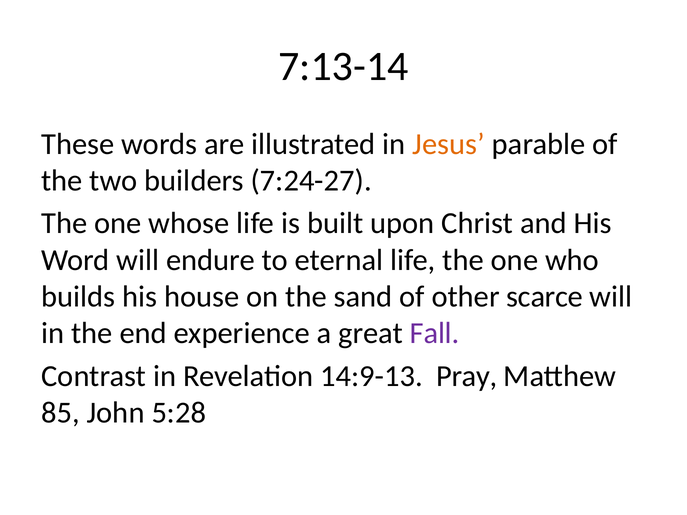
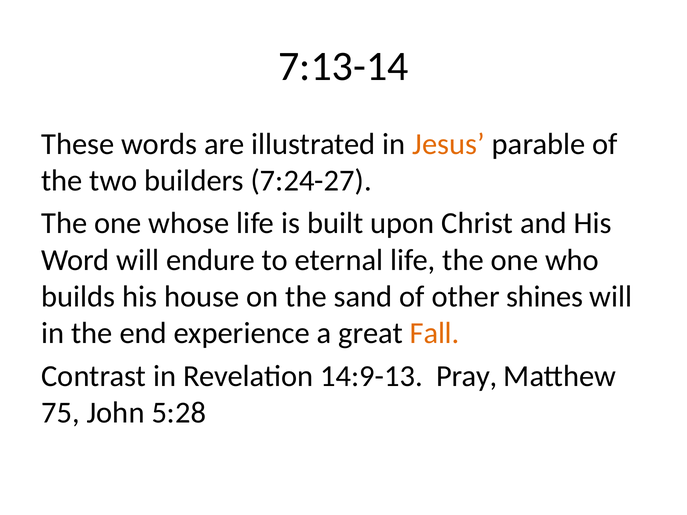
scarce: scarce -> shines
Fall colour: purple -> orange
85: 85 -> 75
